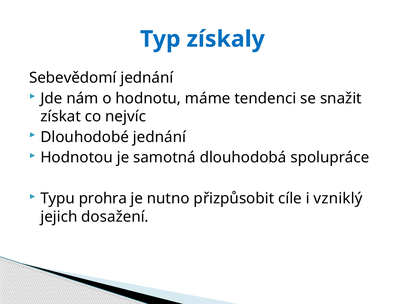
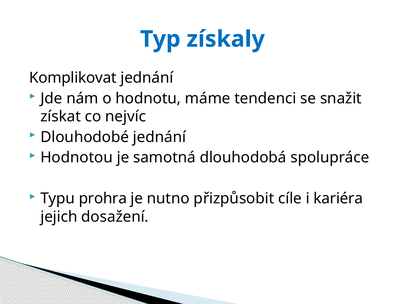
Sebevědomí: Sebevědomí -> Komplikovat
vzniklý: vzniklý -> kariéra
